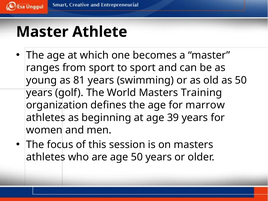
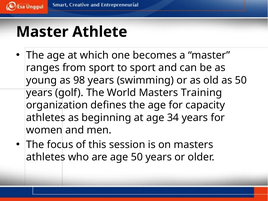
81: 81 -> 98
marrow: marrow -> capacity
39: 39 -> 34
